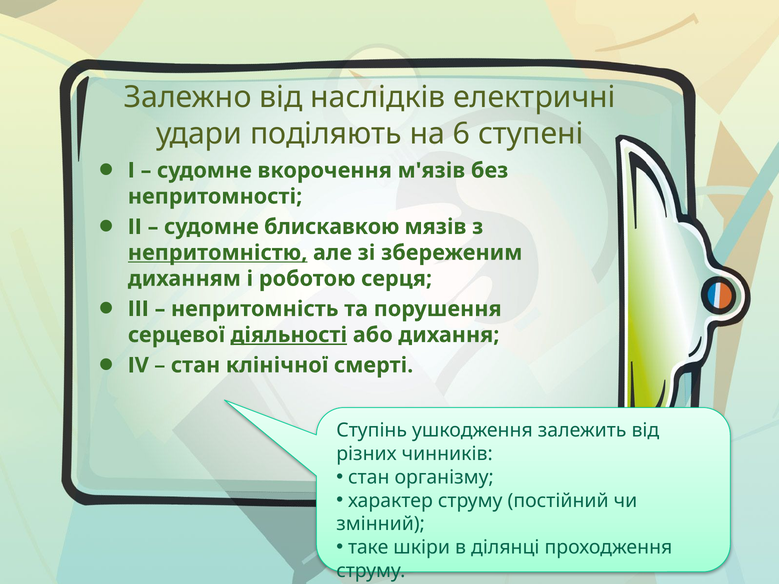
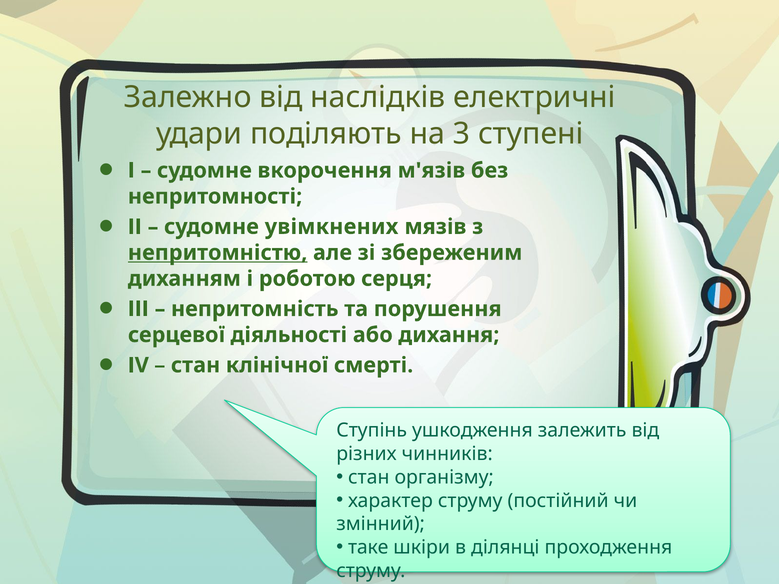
6: 6 -> 3
блискавкою: блискавкою -> увімкнених
діяльності underline: present -> none
